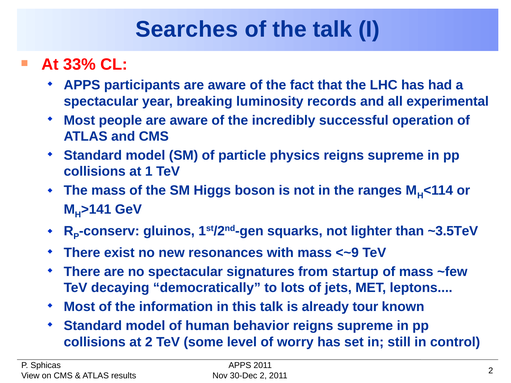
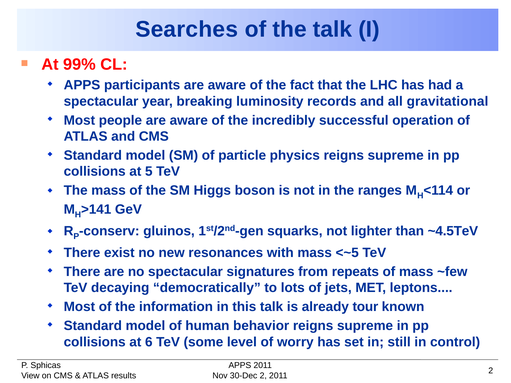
33%: 33% -> 99%
experimental: experimental -> gravitational
1: 1 -> 5
~3.5TeV: ~3.5TeV -> ~4.5TeV
<~9: <~9 -> <~5
startup: startup -> repeats
at 2: 2 -> 6
